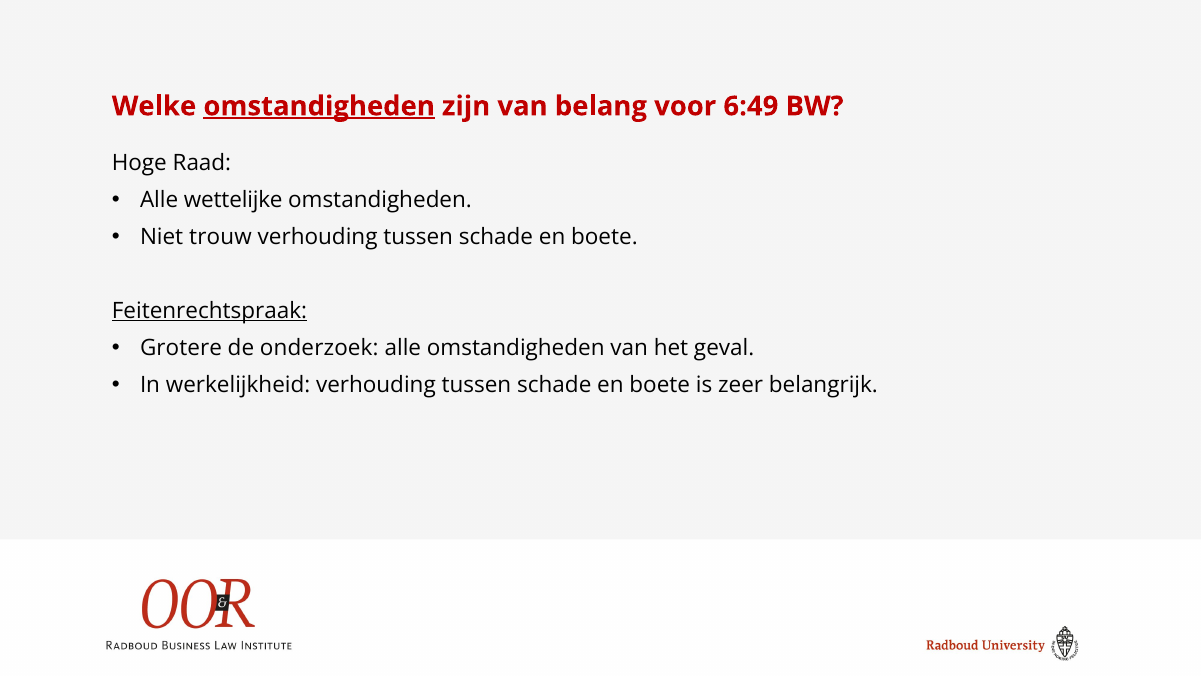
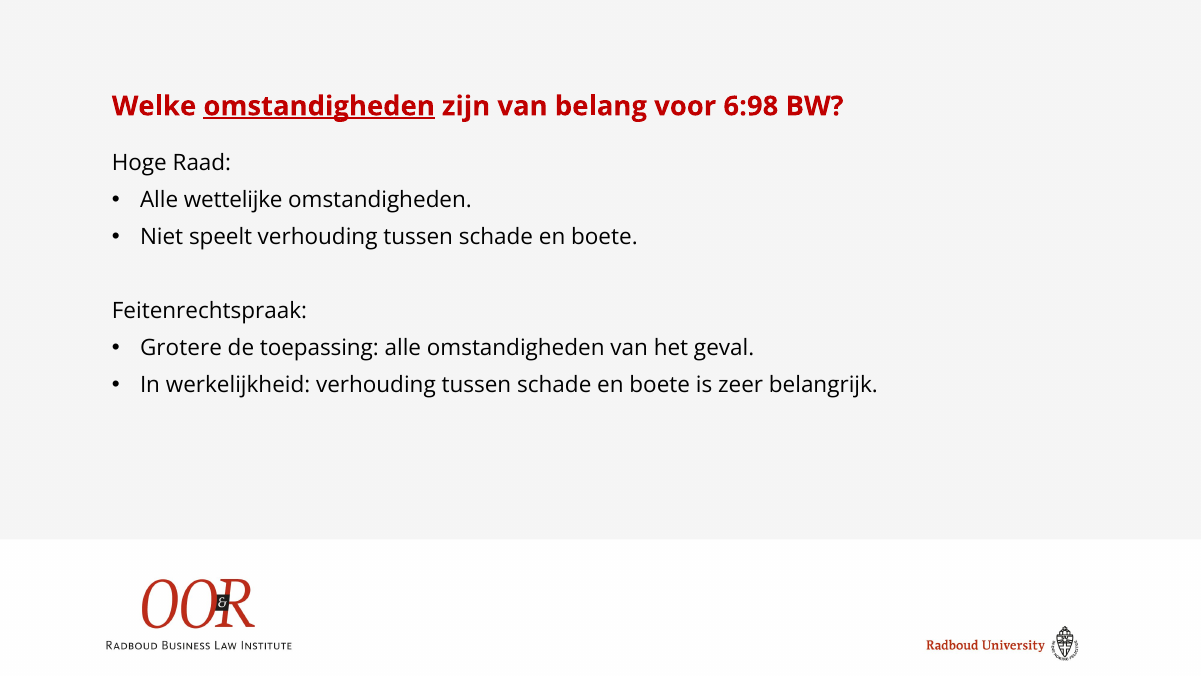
6:49: 6:49 -> 6:98
trouw: trouw -> speelt
Feitenrechtspraak underline: present -> none
onderzoek: onderzoek -> toepassing
